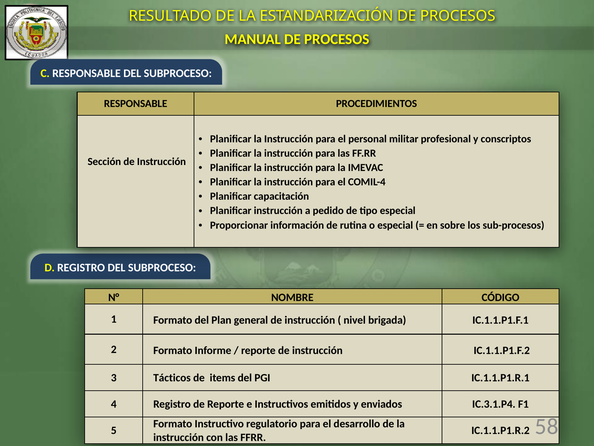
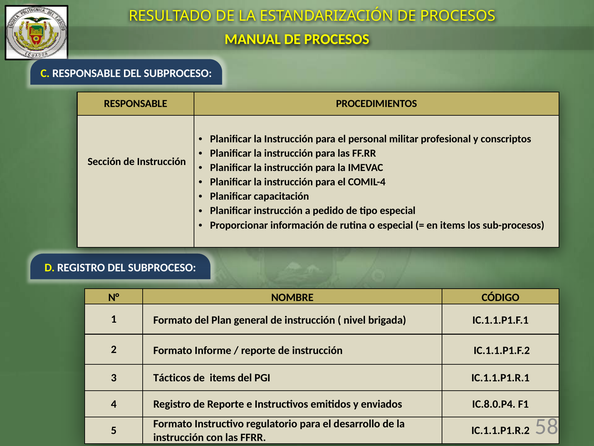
en sobre: sobre -> items
IC.3.1.P4: IC.3.1.P4 -> IC.8.0.P4
